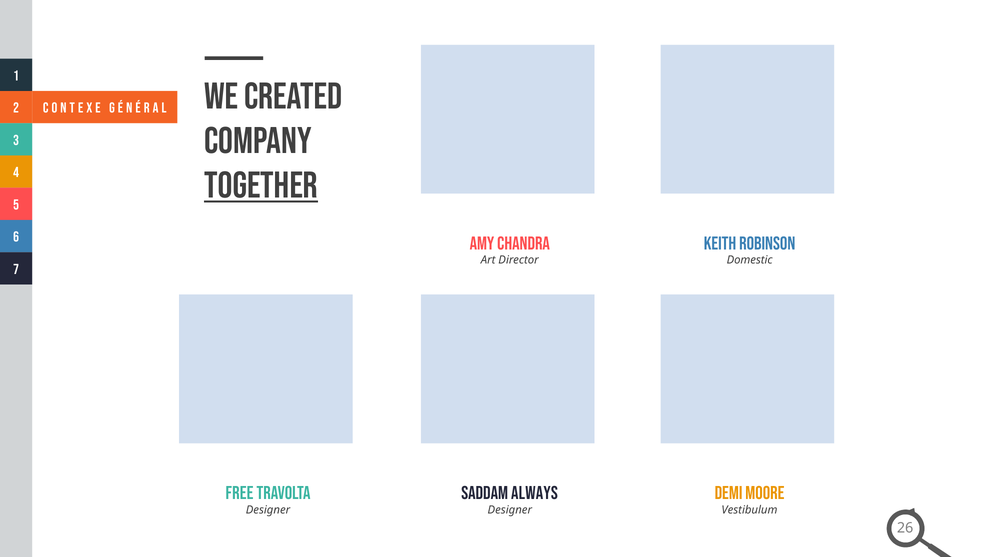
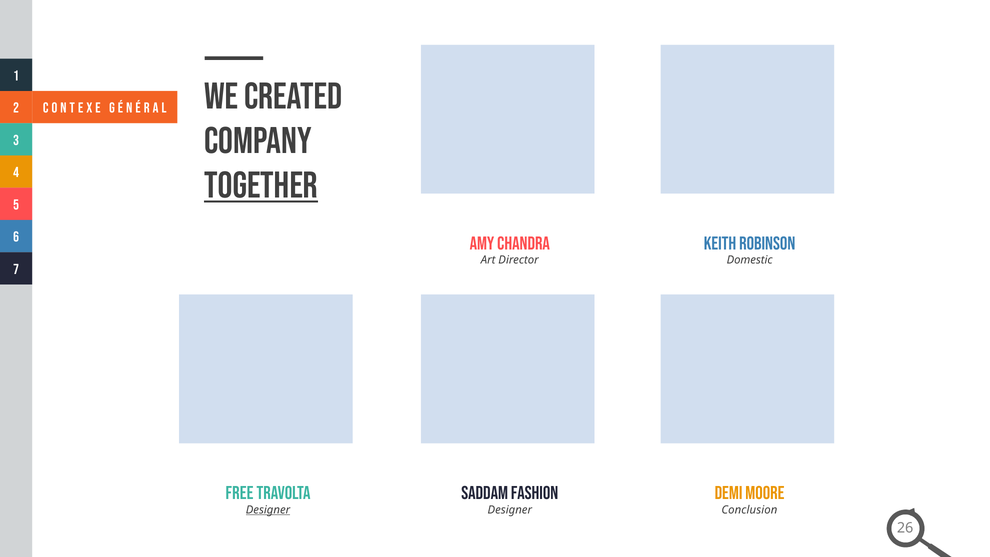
always: always -> fashion
Designer at (268, 510) underline: none -> present
Vestibulum: Vestibulum -> Conclusion
